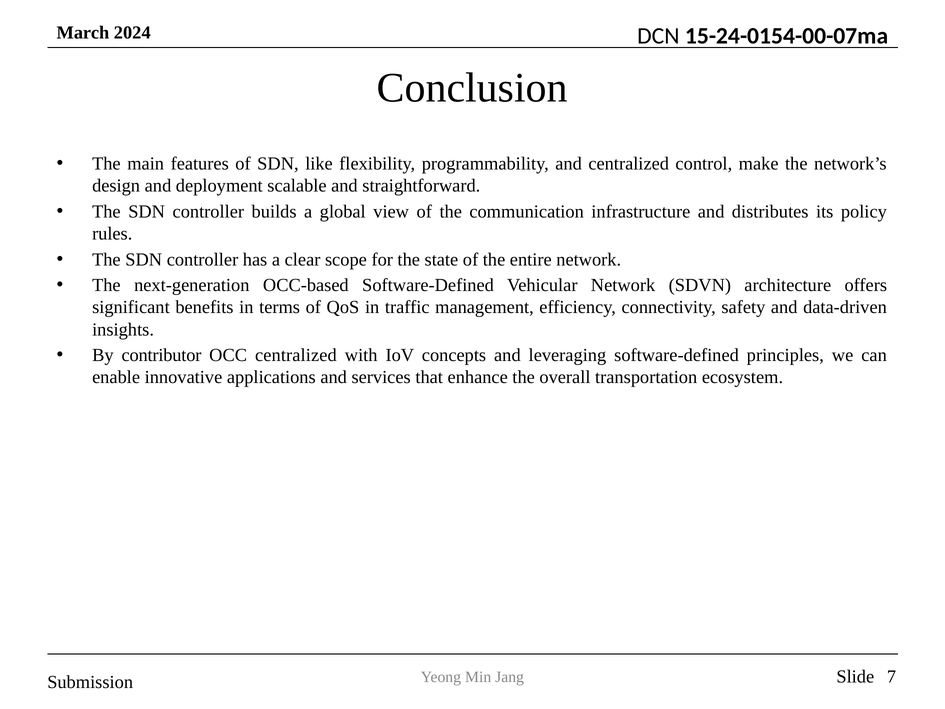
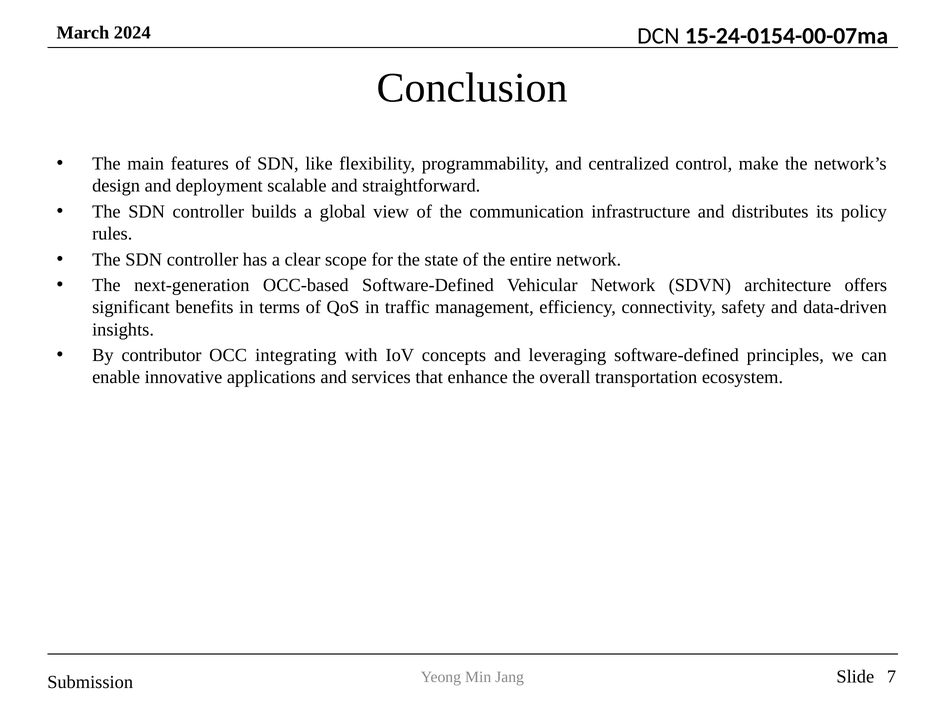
OCC centralized: centralized -> integrating
